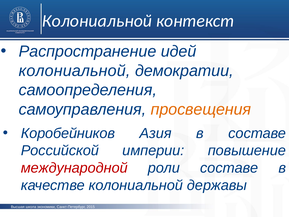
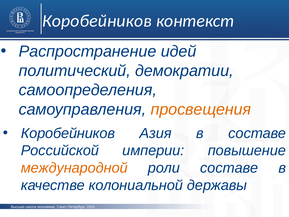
Колониальной at (97, 21): Колониальной -> Коробейников
колониальной at (75, 71): колониальной -> политический
международной colour: red -> orange
